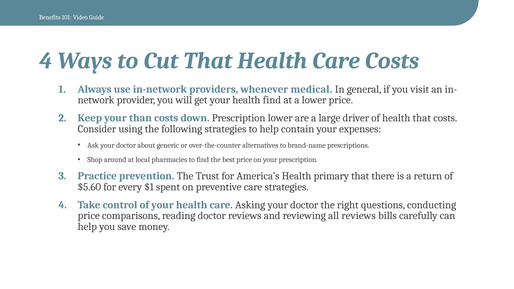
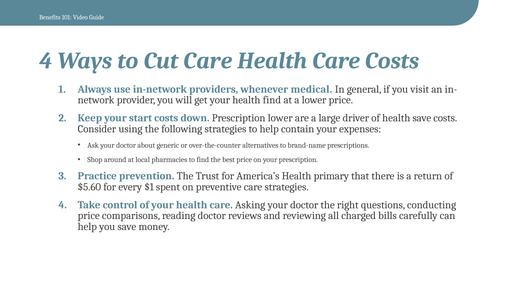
Cut That: That -> Care
than: than -> start
health that: that -> save
all reviews: reviews -> charged
